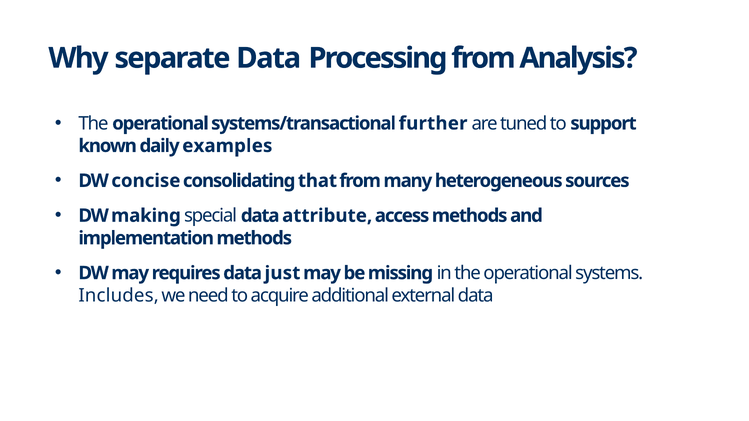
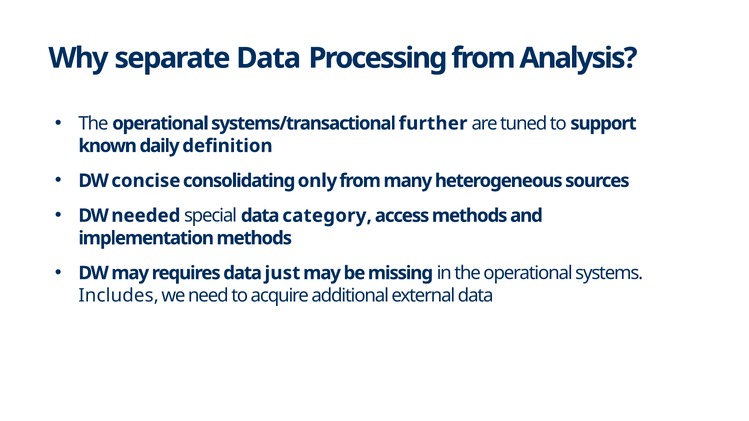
examples: examples -> definition
that: that -> only
making: making -> needed
attribute: attribute -> category
